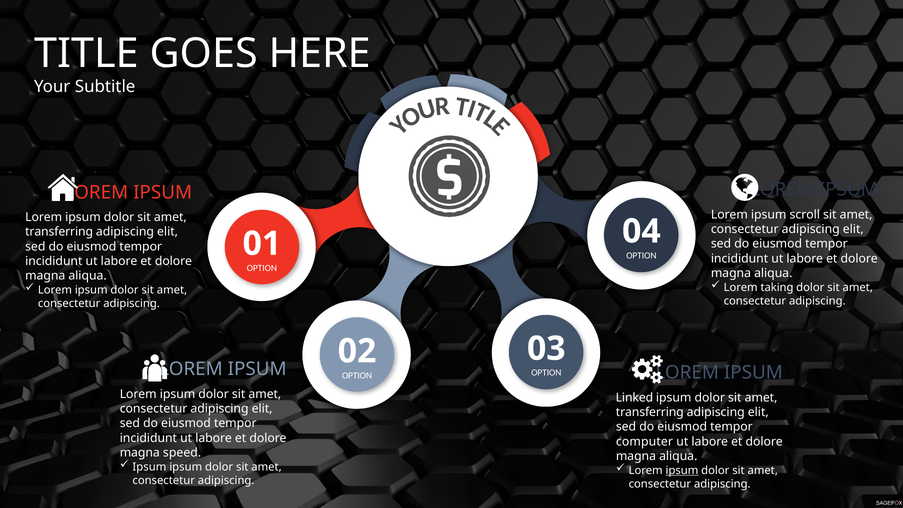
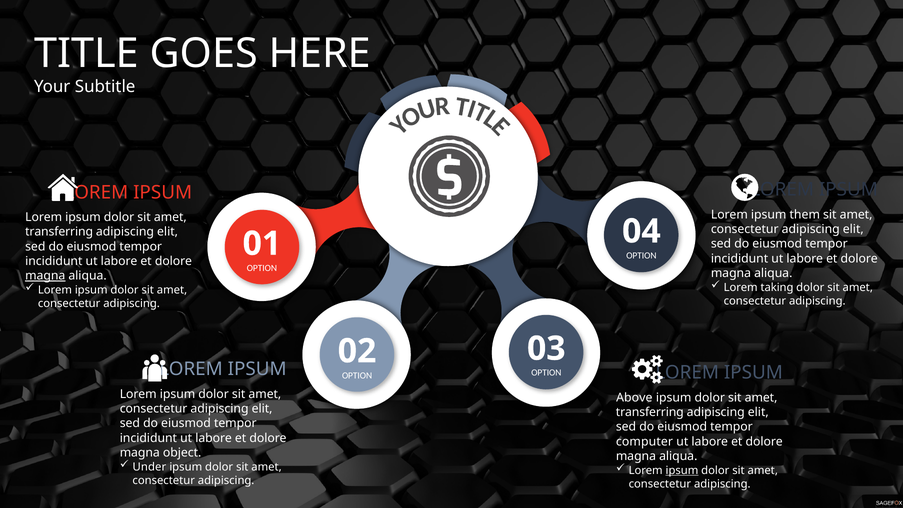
scroll: scroll -> them
magna at (45, 276) underline: none -> present
Linked: Linked -> Above
speed: speed -> object
Ipsum at (149, 467): Ipsum -> Under
